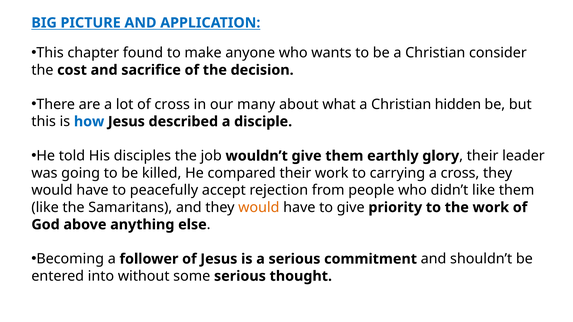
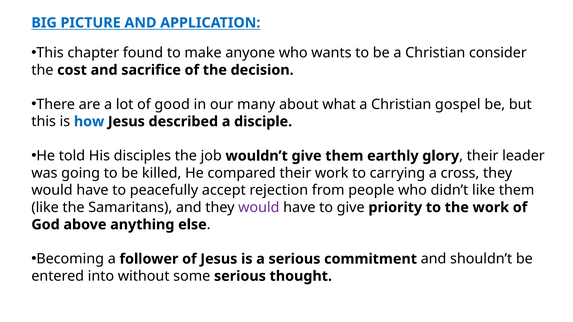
of cross: cross -> good
hidden: hidden -> gospel
would at (259, 208) colour: orange -> purple
